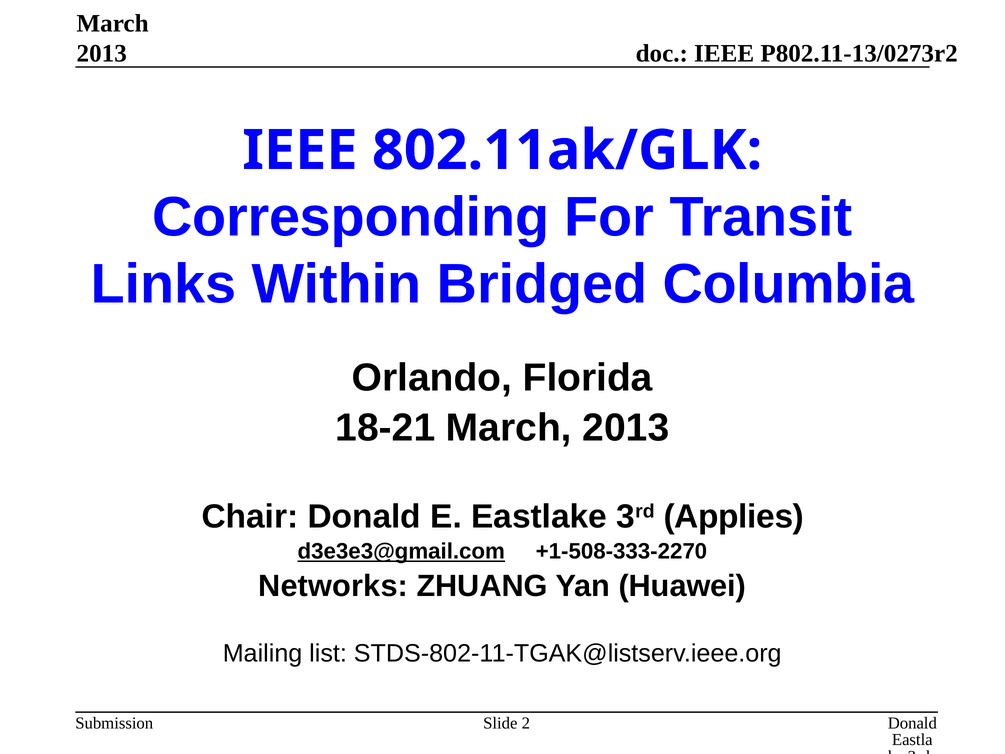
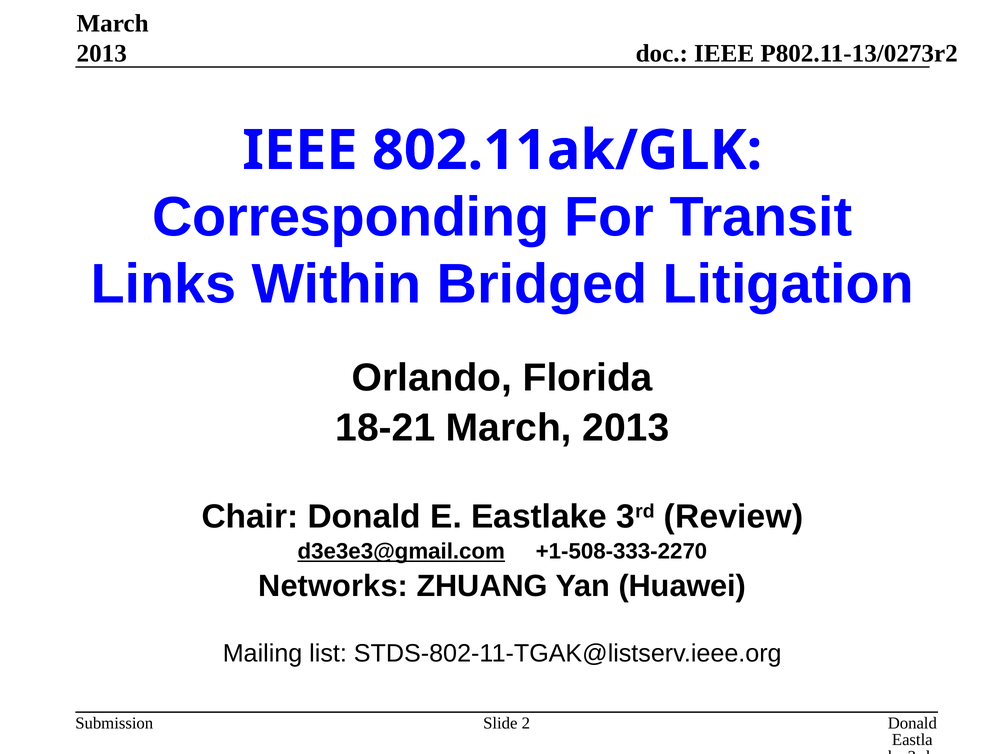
Columbia: Columbia -> Litigation
Applies: Applies -> Review
